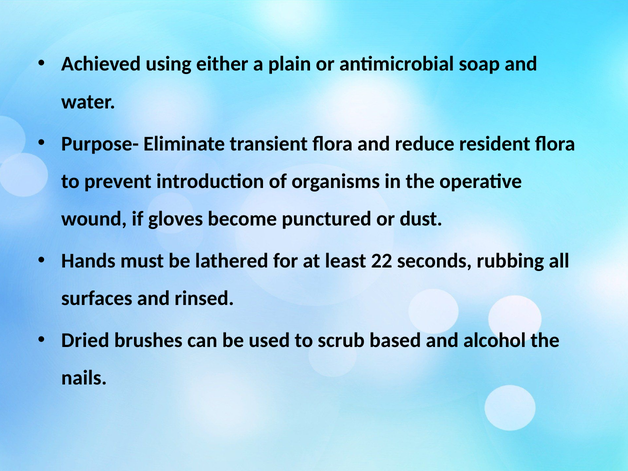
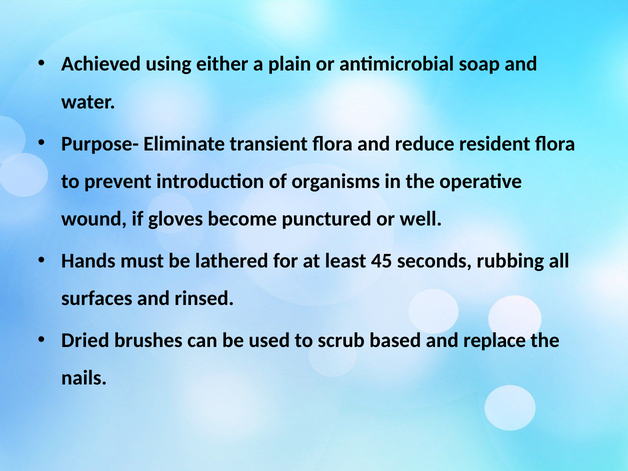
dust: dust -> well
22: 22 -> 45
alcohol: alcohol -> replace
